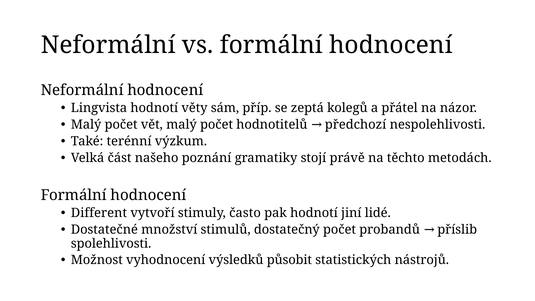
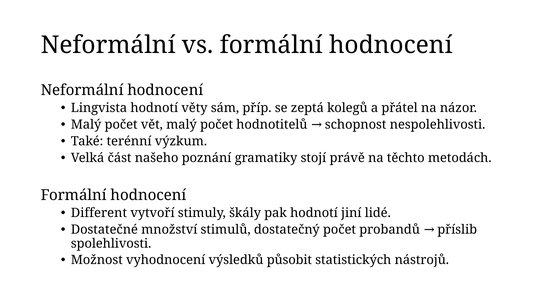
předchozí: předchozí -> schopnost
často: často -> škály
